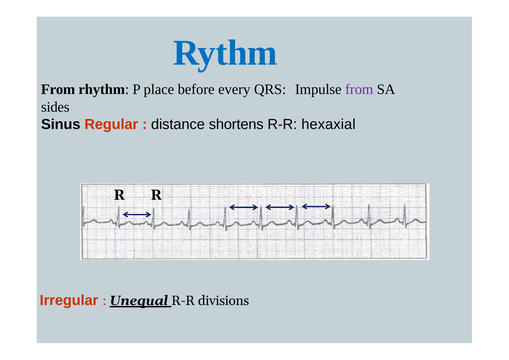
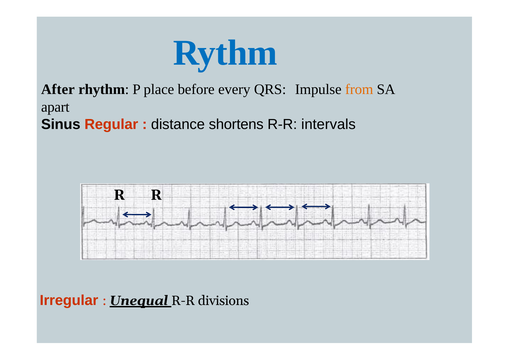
From at (58, 90): From -> After
from at (359, 90) colour: purple -> orange
sides: sides -> apart
hexaxial: hexaxial -> intervals
